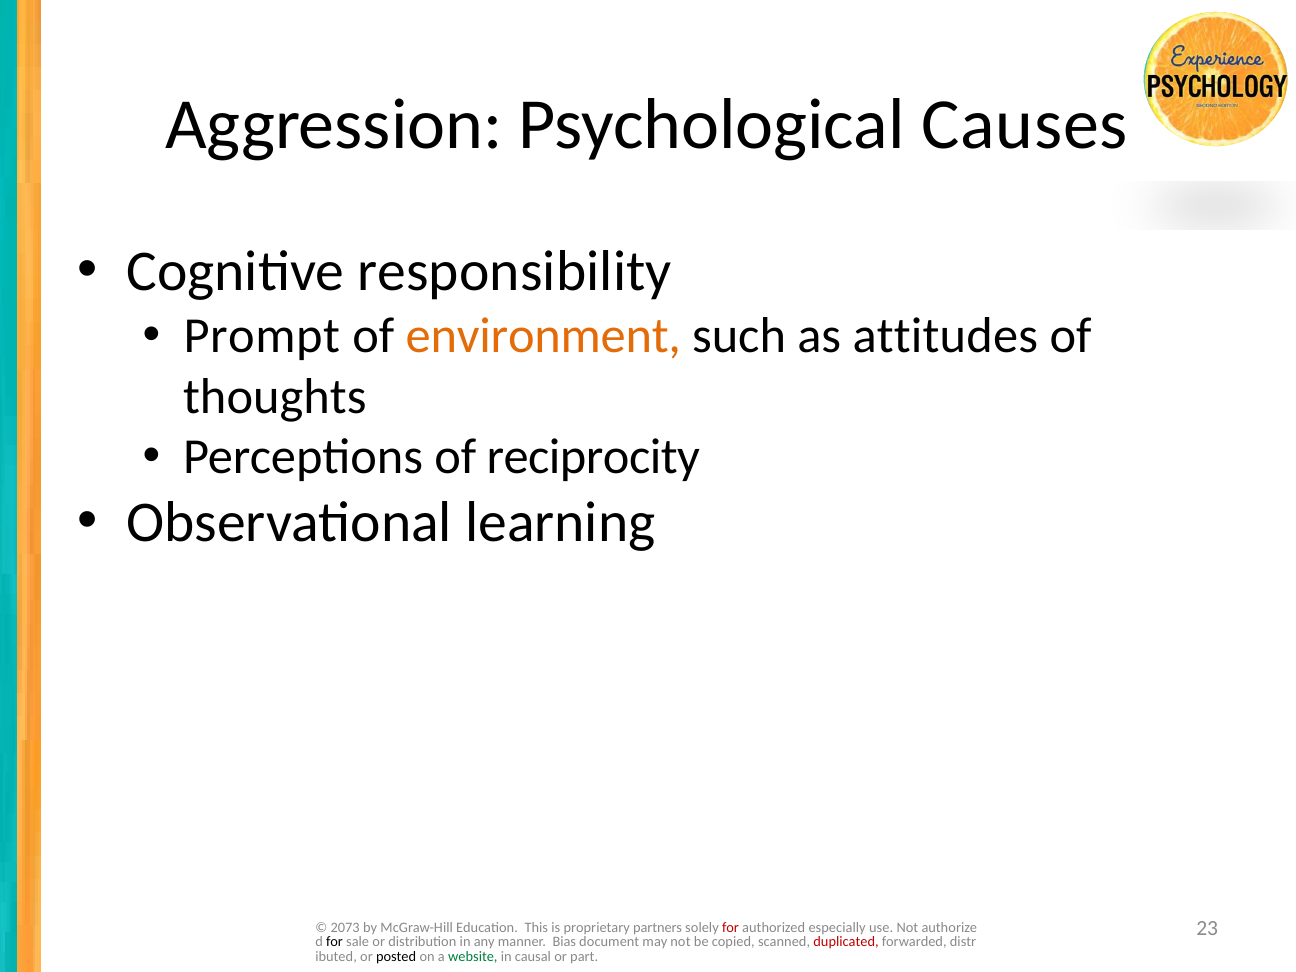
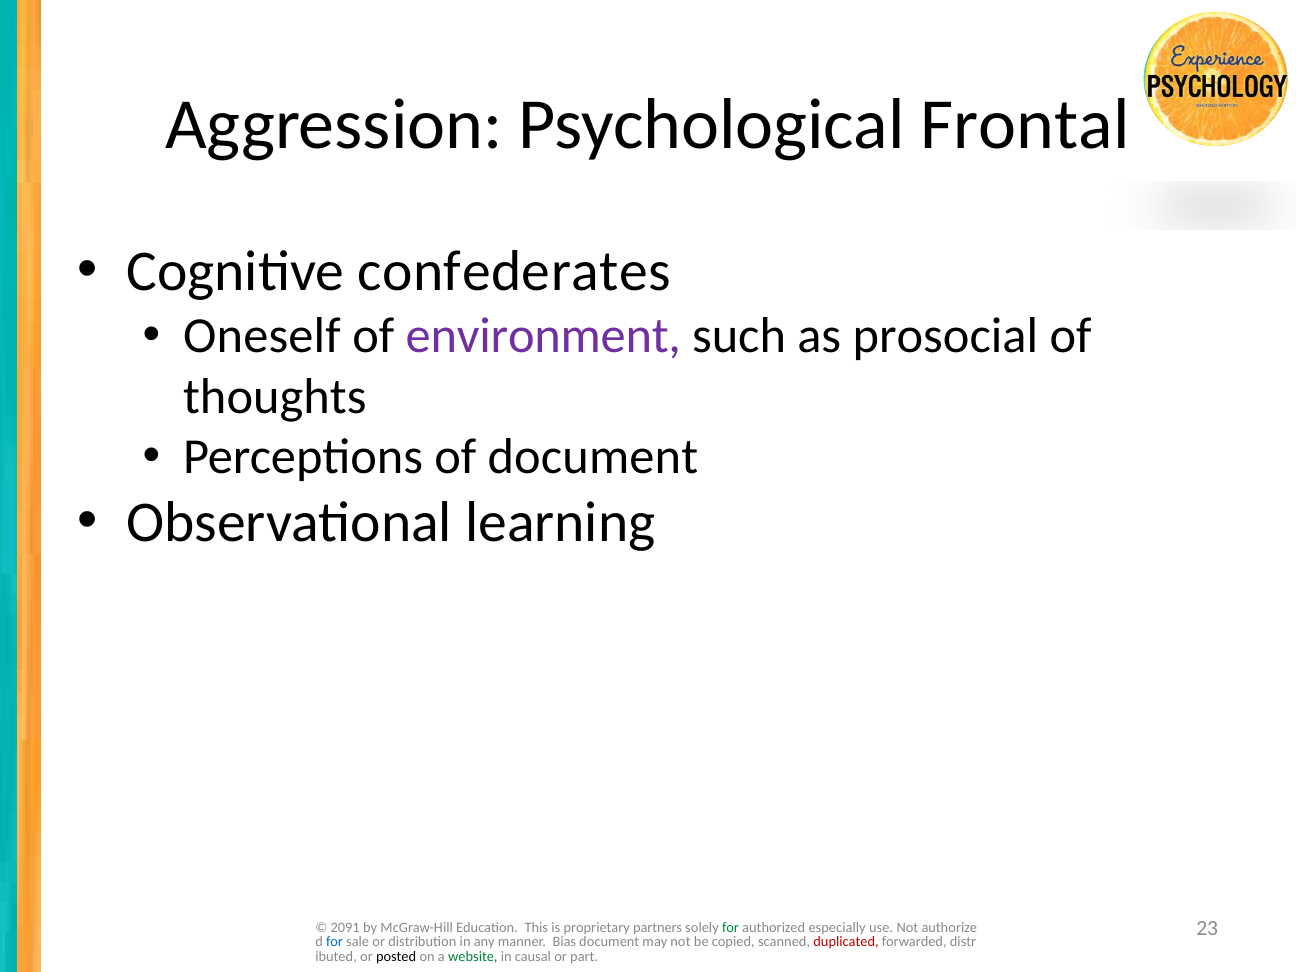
Causes: Causes -> Frontal
responsibility: responsibility -> confederates
Prompt: Prompt -> Oneself
environment colour: orange -> purple
attitudes: attitudes -> prosocial
of reciprocity: reciprocity -> document
2073: 2073 -> 2091
for at (731, 928) colour: red -> green
for at (335, 942) colour: black -> blue
